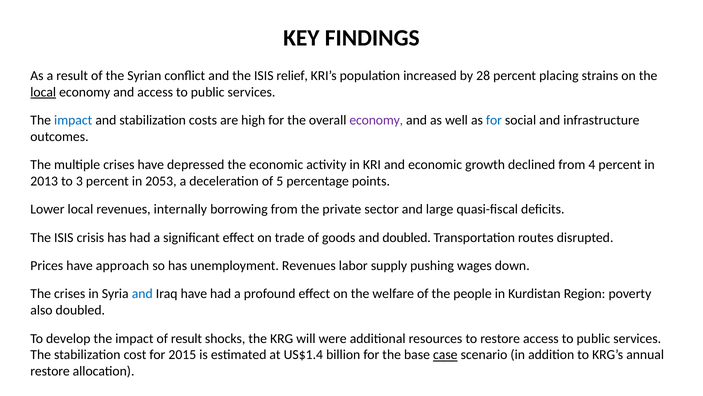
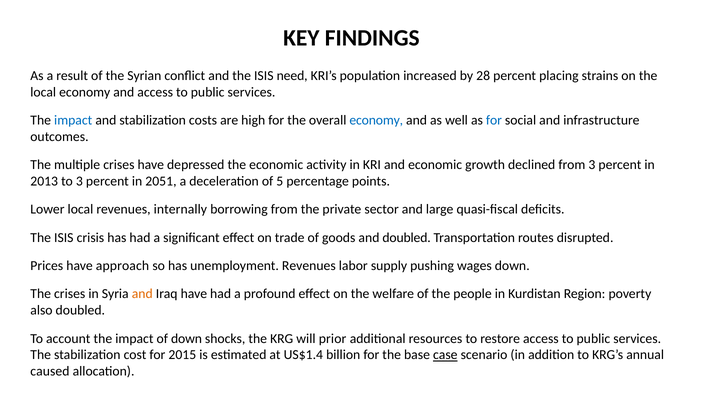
relief: relief -> need
local at (43, 92) underline: present -> none
economy at (376, 120) colour: purple -> blue
from 4: 4 -> 3
2053: 2053 -> 2051
and at (142, 294) colour: blue -> orange
develop: develop -> account
of result: result -> down
were: were -> prior
restore at (50, 371): restore -> caused
